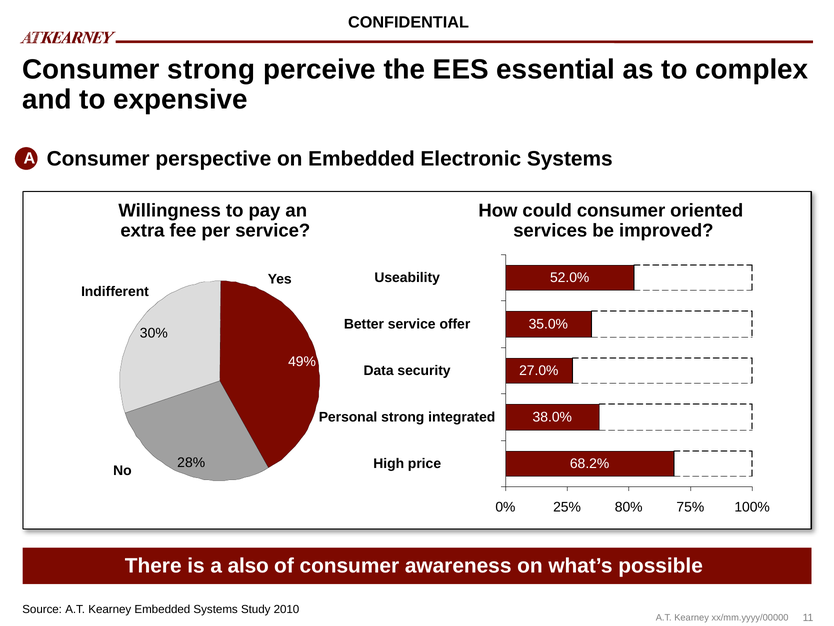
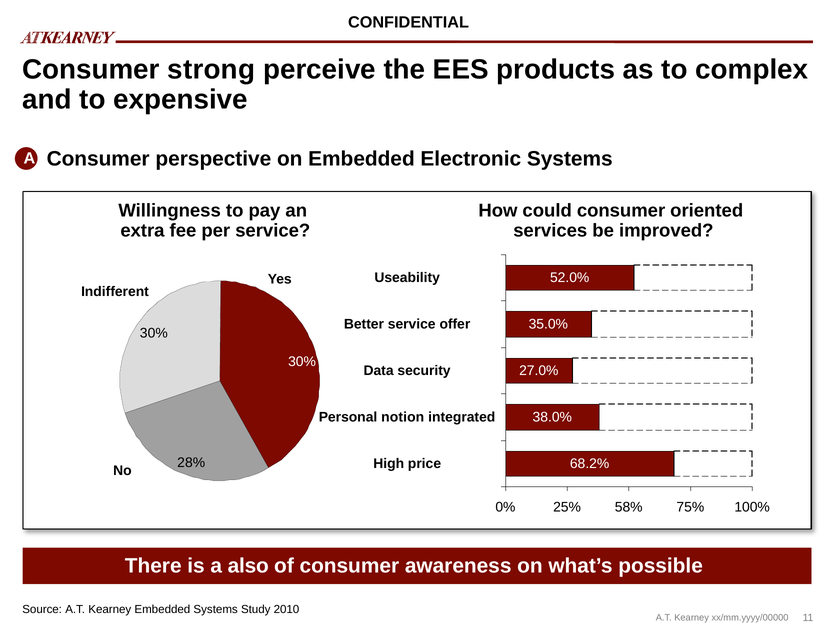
essential: essential -> products
49% at (302, 361): 49% -> 30%
Personal strong: strong -> notion
80%: 80% -> 58%
